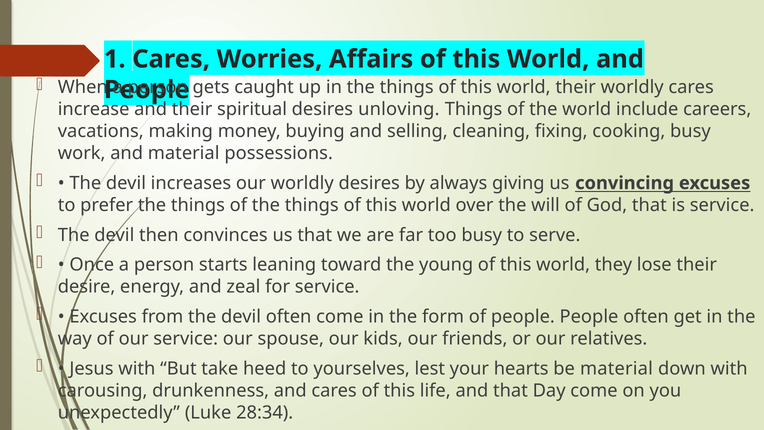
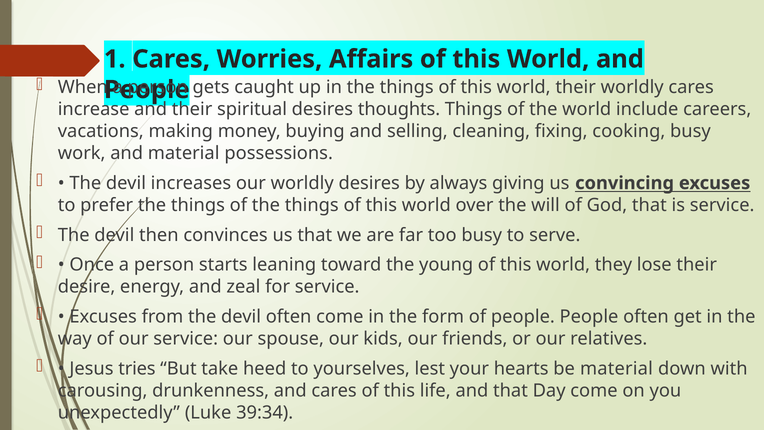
unloving: unloving -> thoughts
Jesus with: with -> tries
28:34: 28:34 -> 39:34
